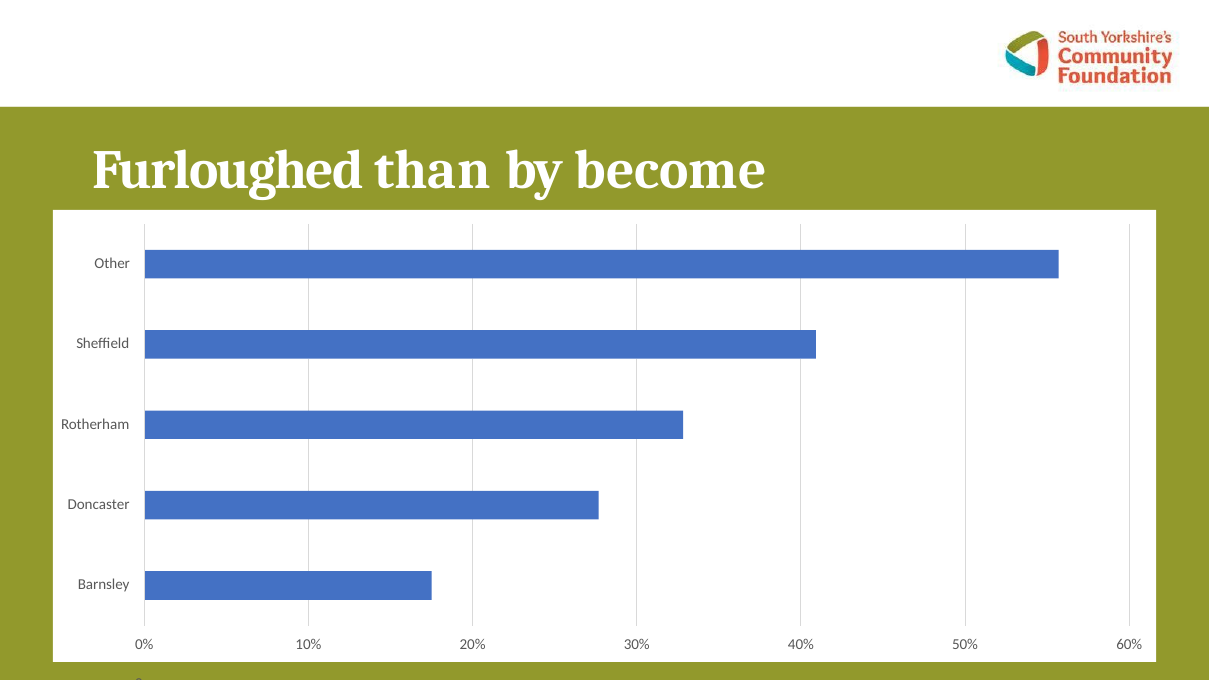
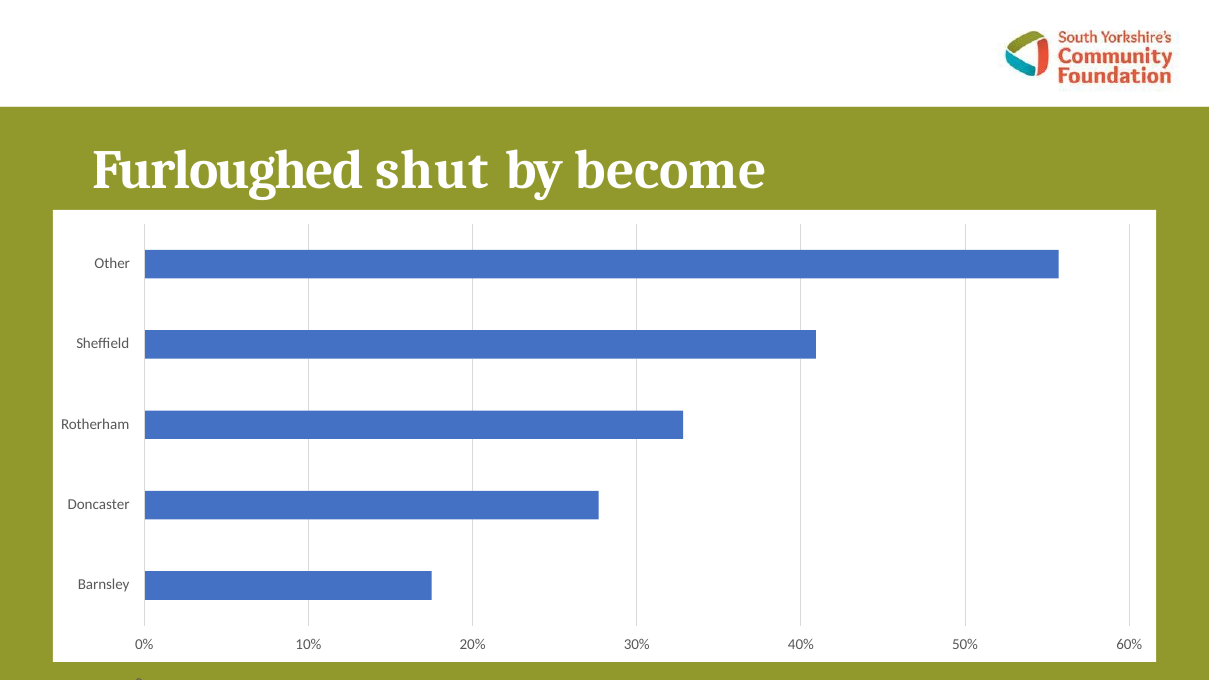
Furloughed than: than -> shut
